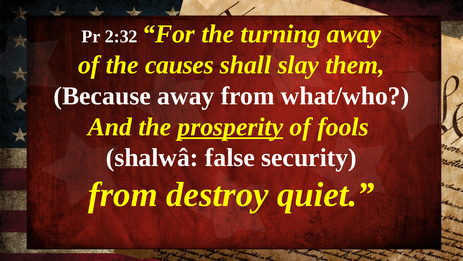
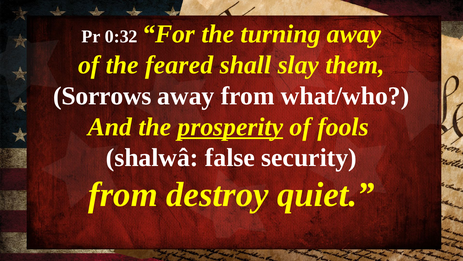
2:32: 2:32 -> 0:32
causes: causes -> feared
Because: Because -> Sorrows
